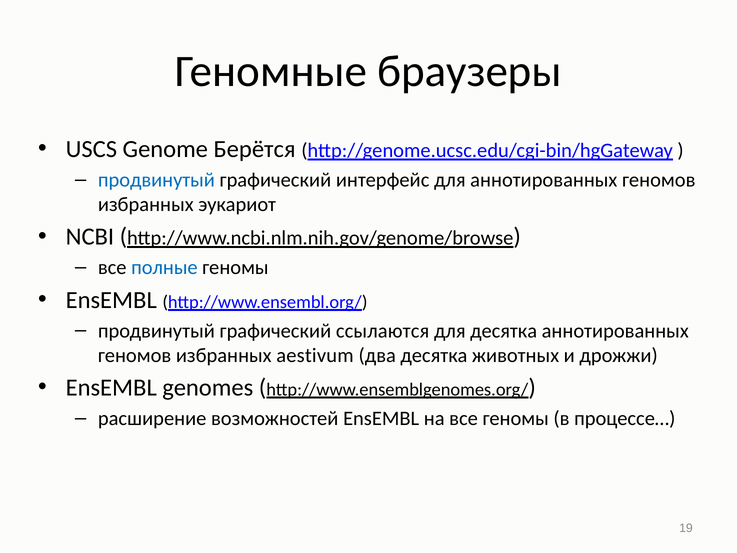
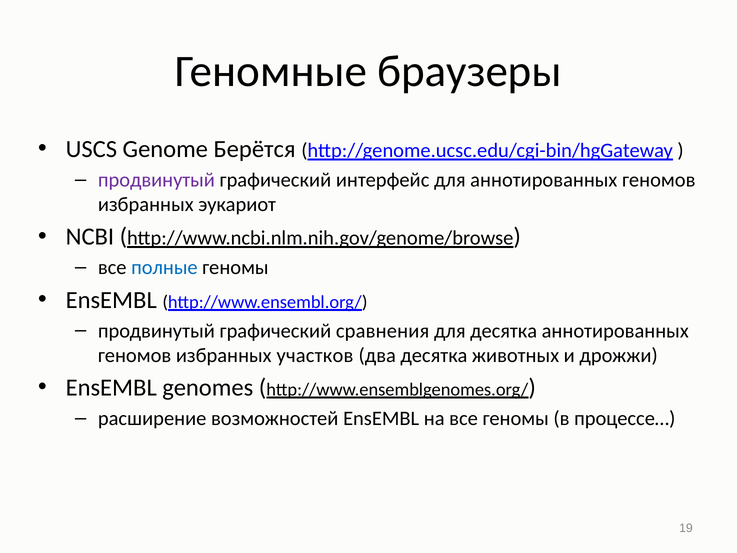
продвинутый at (156, 180) colour: blue -> purple
ссылаются: ссылаются -> сравнения
aestivum: aestivum -> участков
